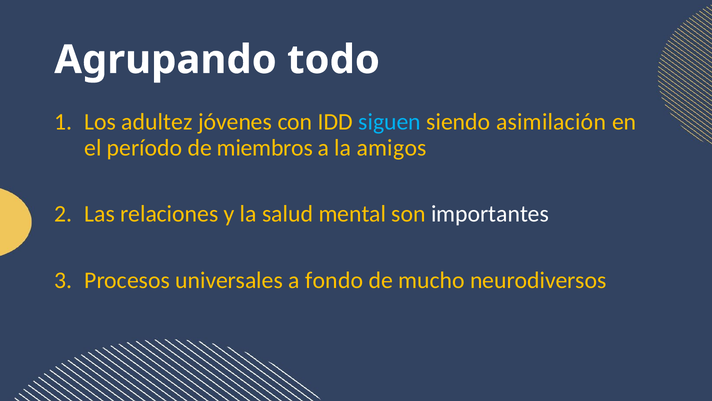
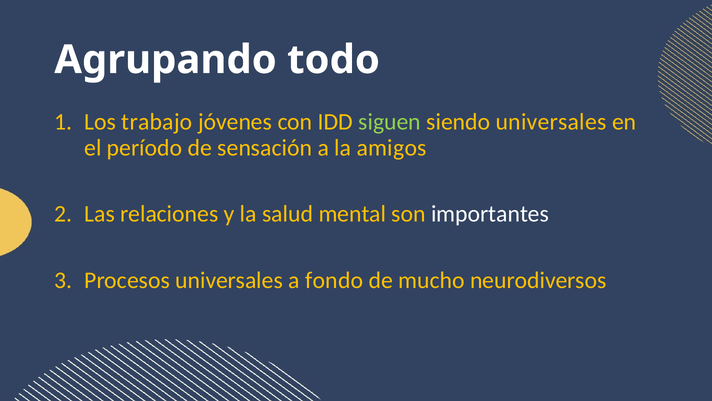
adultez: adultez -> trabajo
siguen colour: light blue -> light green
siendo asimilación: asimilación -> universales
miembros: miembros -> sensación
